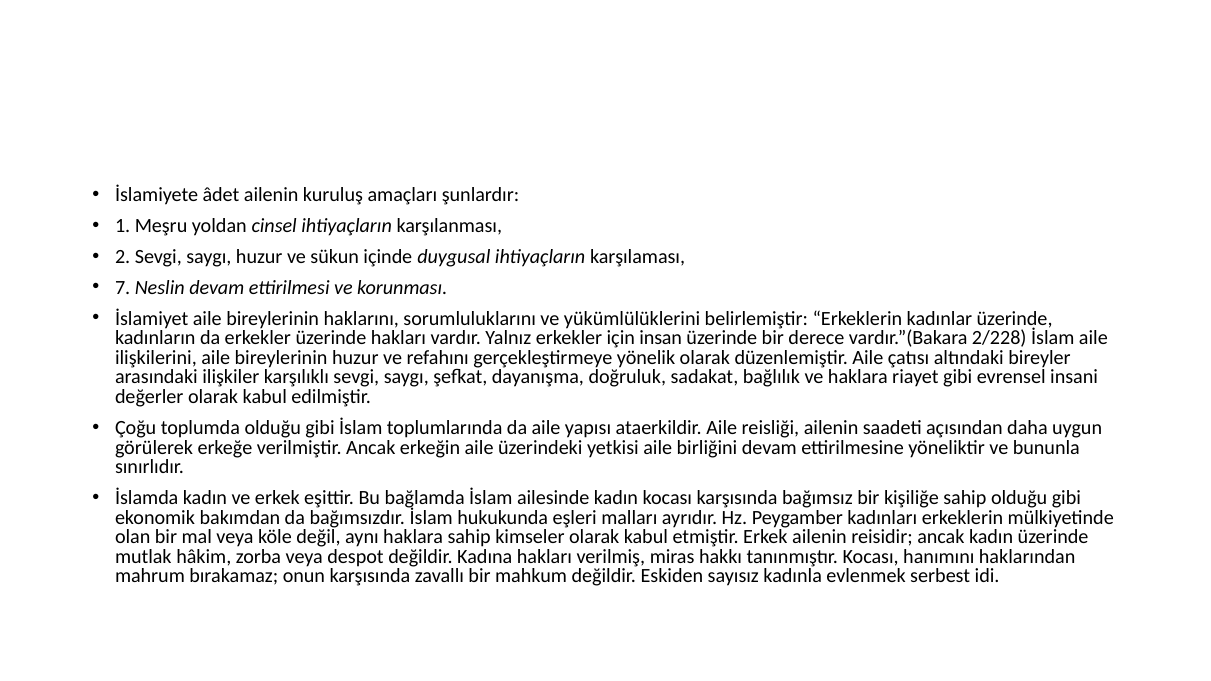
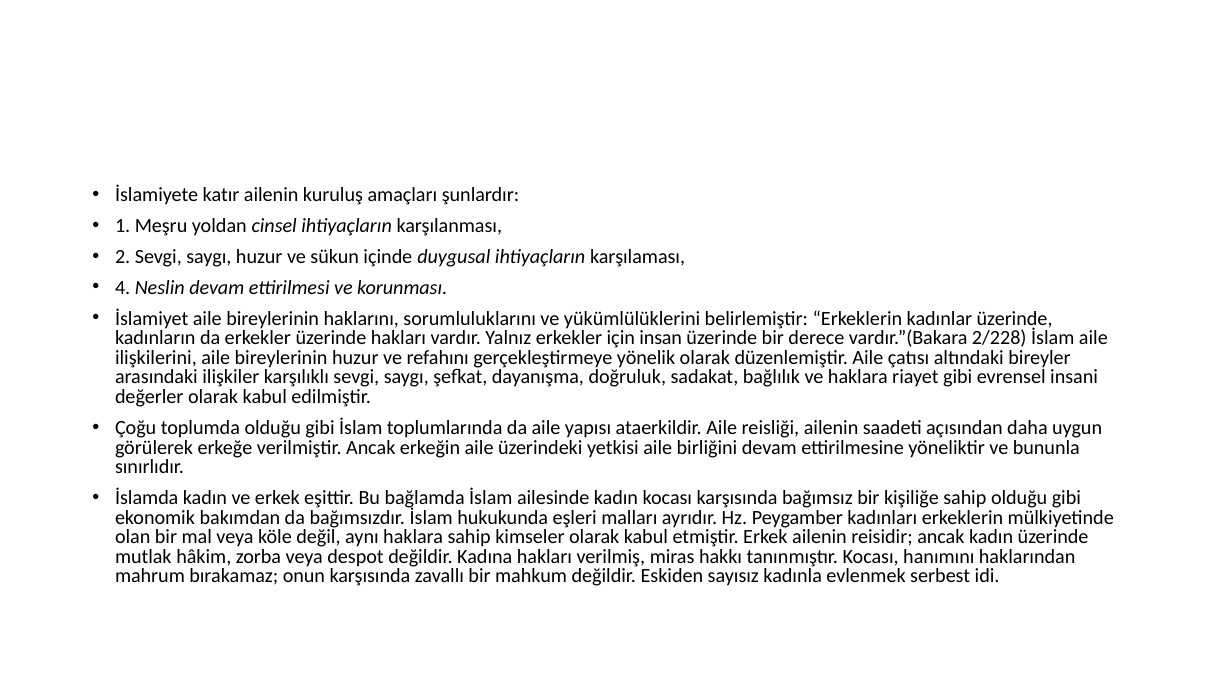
âdet: âdet -> katır
7: 7 -> 4
